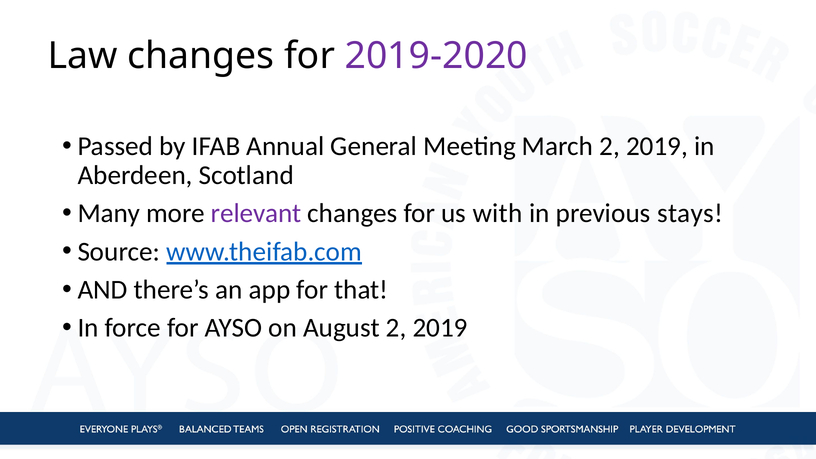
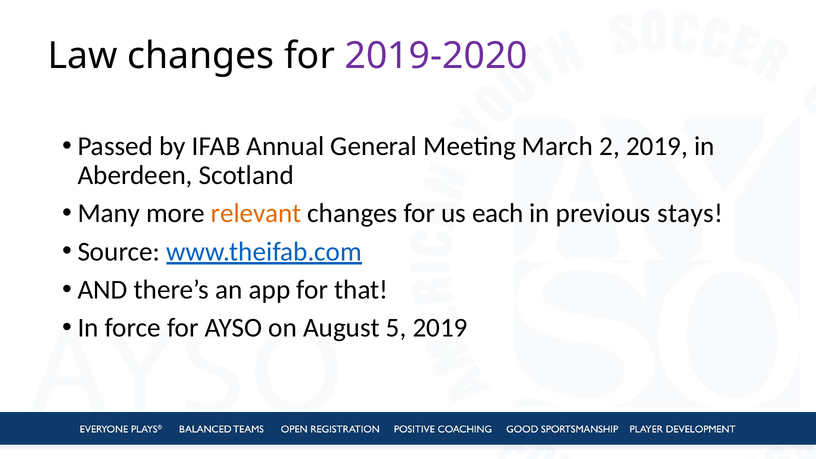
relevant colour: purple -> orange
with: with -> each
August 2: 2 -> 5
